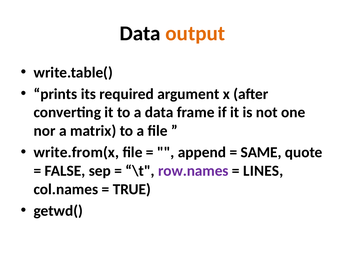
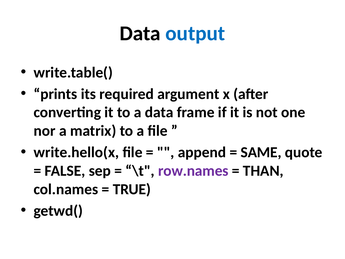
output colour: orange -> blue
write.from(x: write.from(x -> write.hello(x
LINES: LINES -> THAN
